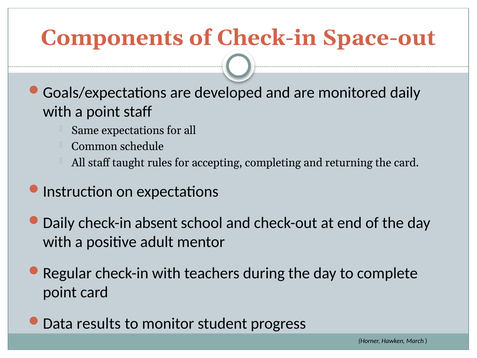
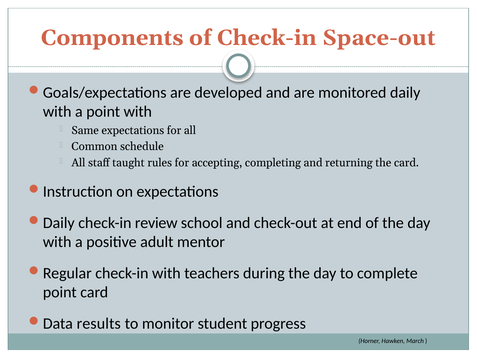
point staff: staff -> with
absent: absent -> review
